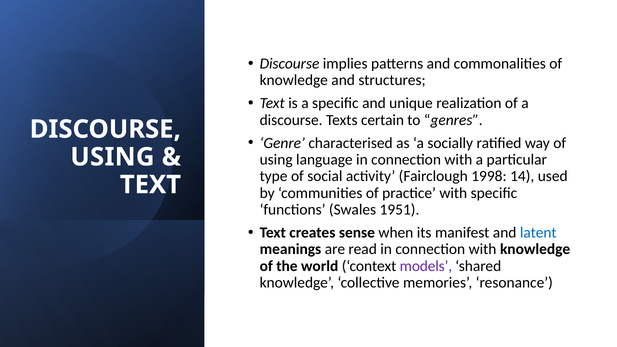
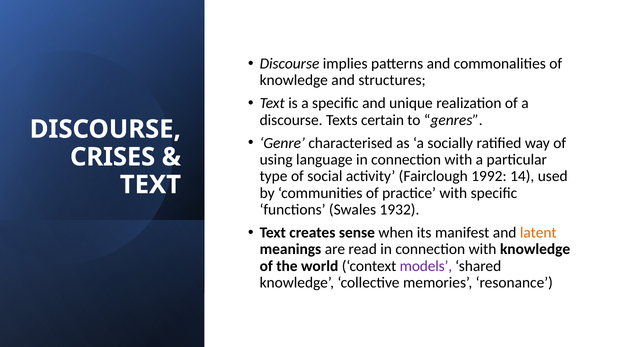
USING at (112, 157): USING -> CRISES
1998: 1998 -> 1992
1951: 1951 -> 1932
latent colour: blue -> orange
